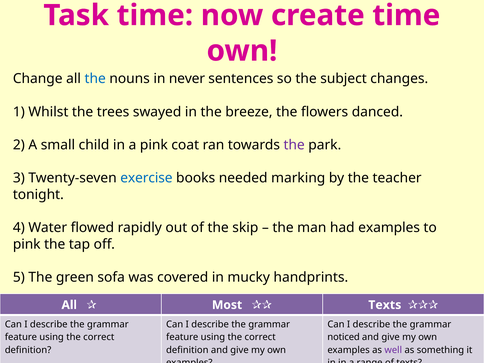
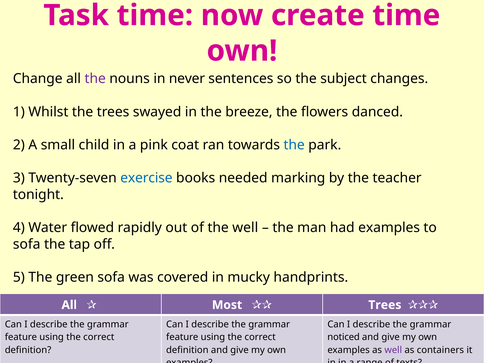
the at (95, 79) colour: blue -> purple
the at (294, 145) colour: purple -> blue
the skip: skip -> well
pink at (27, 244): pink -> sofa
Texts at (385, 305): Texts -> Trees
something: something -> containers
